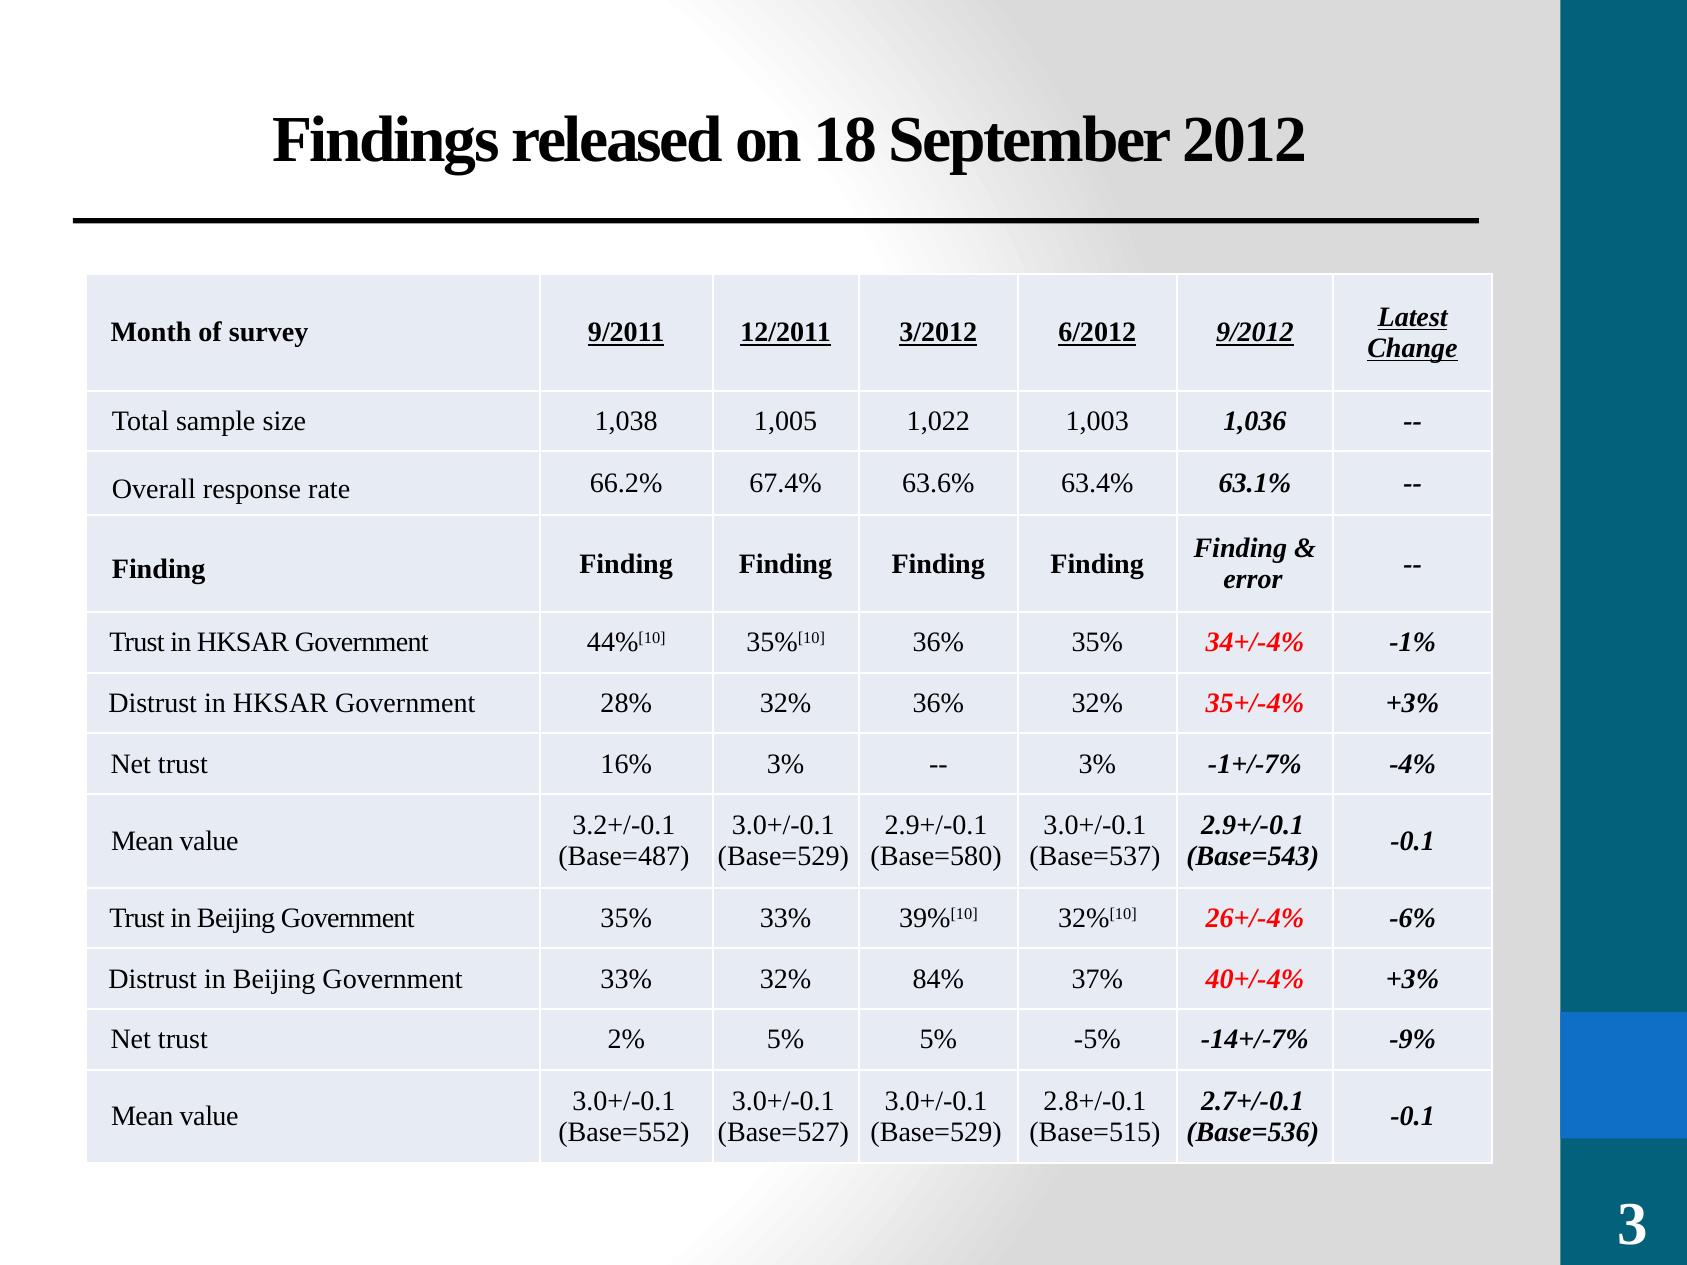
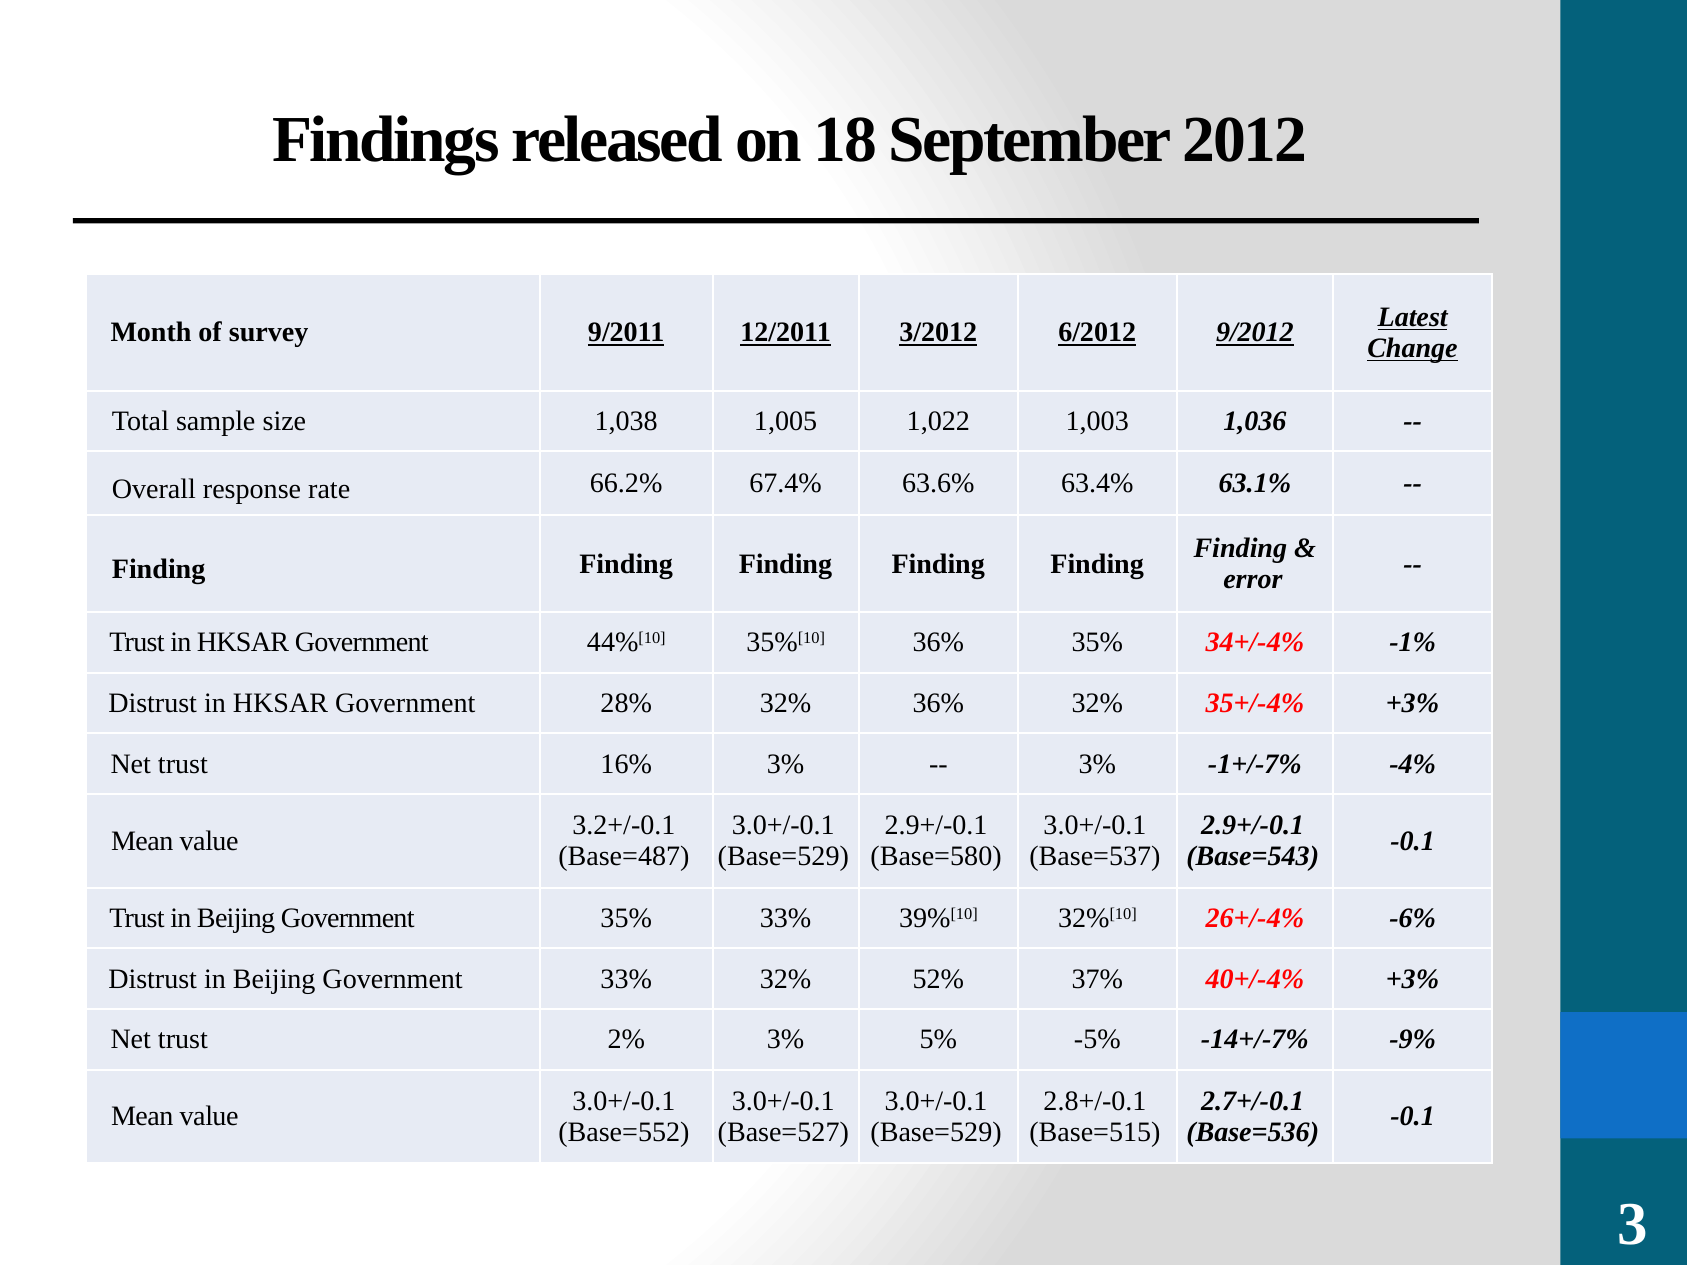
84%: 84% -> 52%
2% 5%: 5% -> 3%
